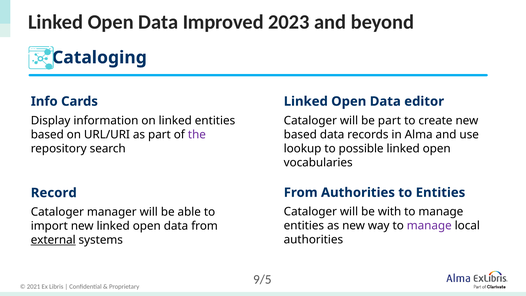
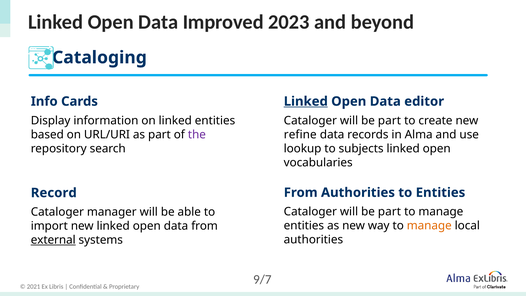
Linked at (306, 101) underline: none -> present
based at (300, 135): based -> refine
possible: possible -> subjects
with at (390, 212): with -> part
manage at (429, 226) colour: purple -> orange
9/5: 9/5 -> 9/7
